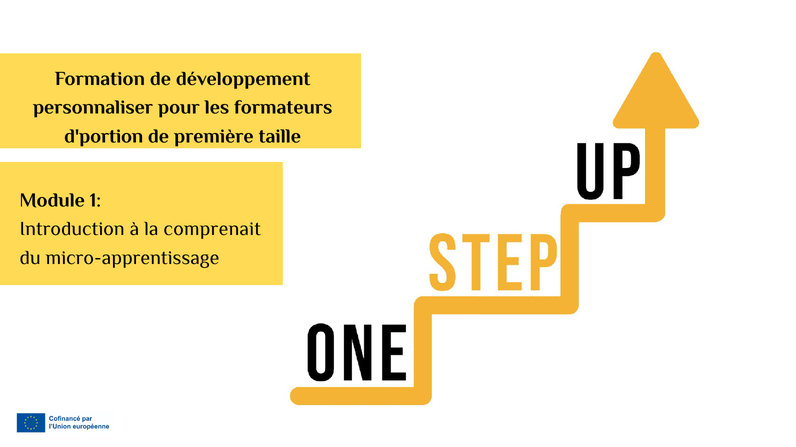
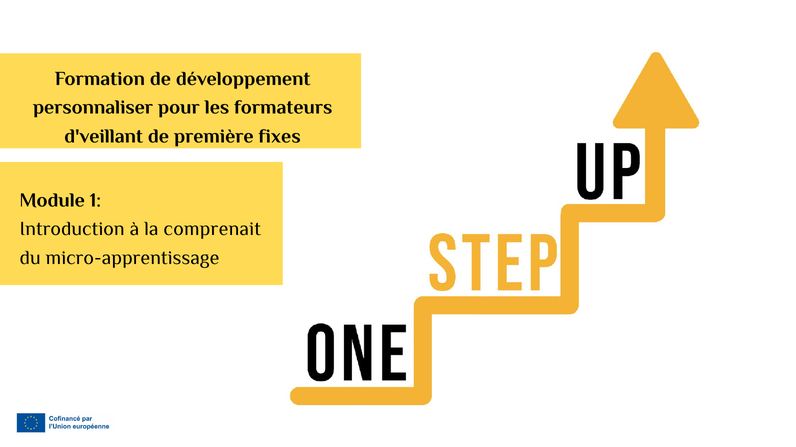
d'portion: d'portion -> d'veillant
taille: taille -> fixes
